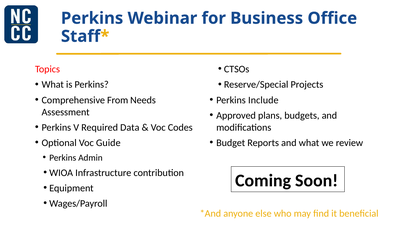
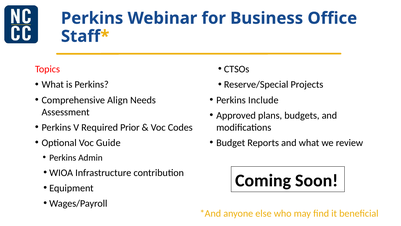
From: From -> Align
Data: Data -> Prior
